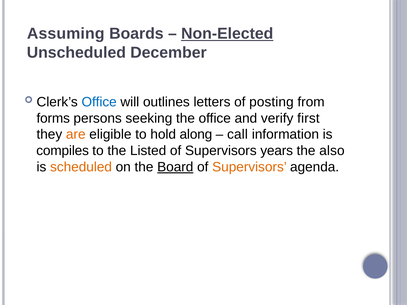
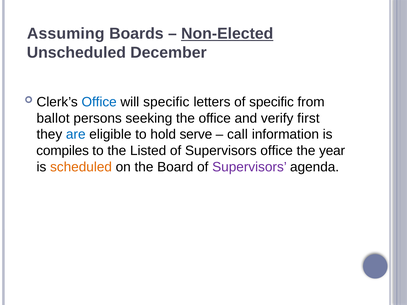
will outlines: outlines -> specific
of posting: posting -> specific
forms: forms -> ballot
are colour: orange -> blue
along: along -> serve
Supervisors years: years -> office
also: also -> year
Board underline: present -> none
Supervisors at (249, 167) colour: orange -> purple
